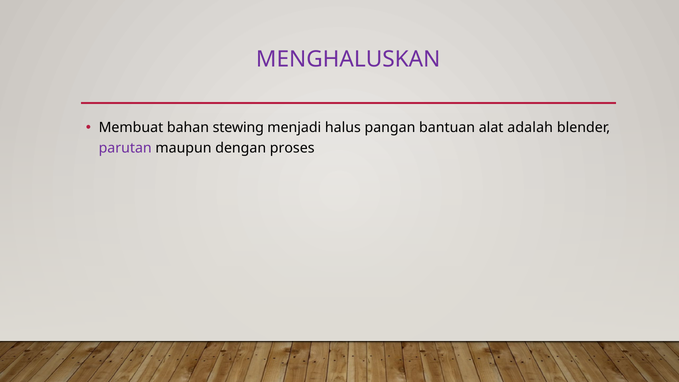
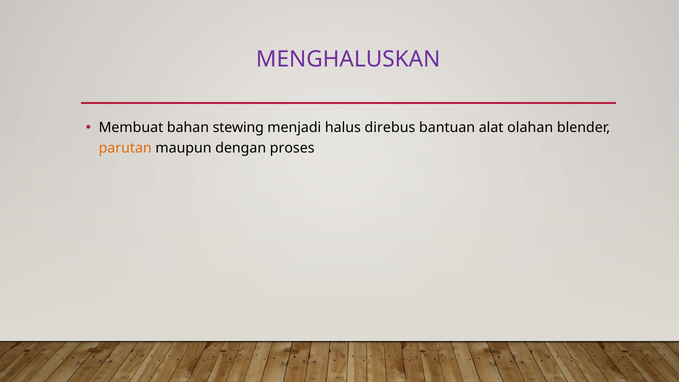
pangan: pangan -> direbus
adalah: adalah -> olahan
parutan colour: purple -> orange
